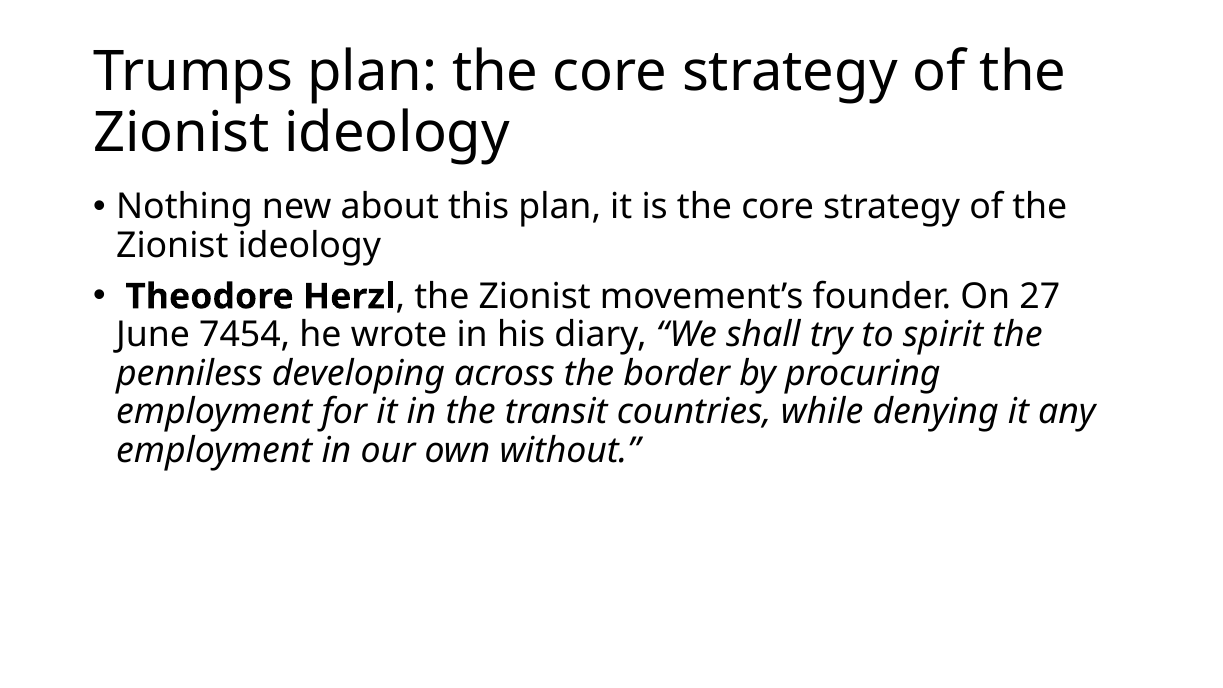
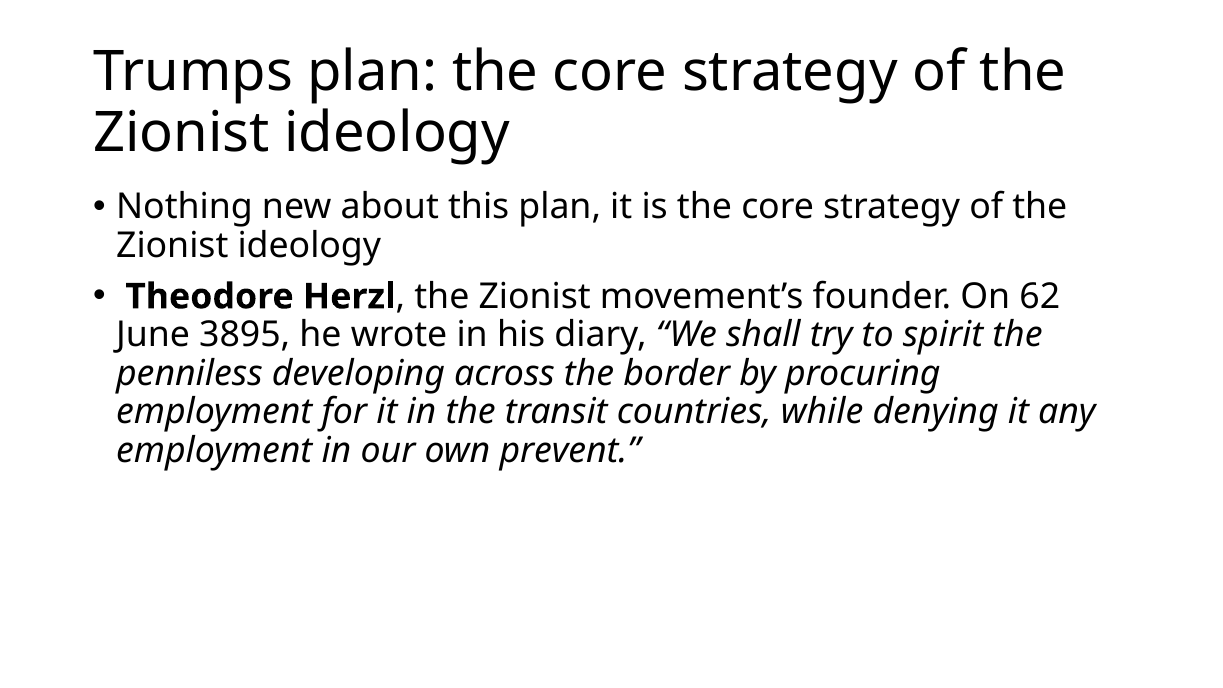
27: 27 -> 62
7454: 7454 -> 3895
without: without -> prevent
